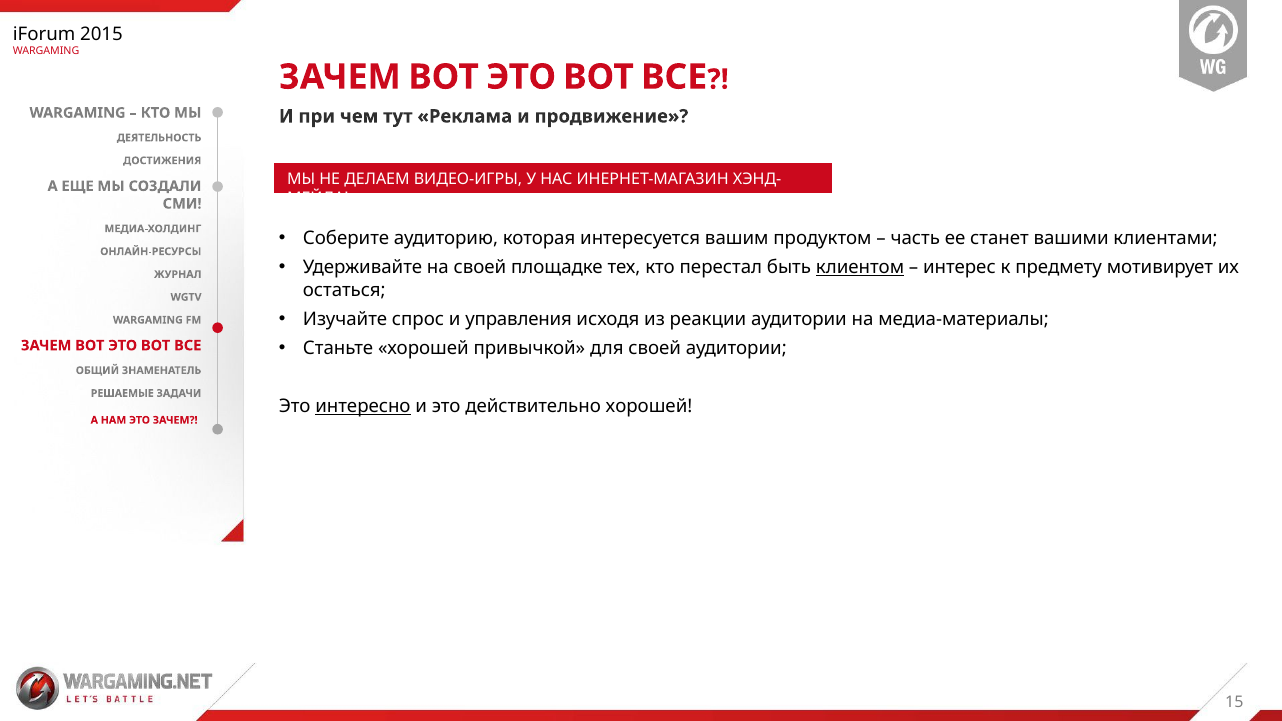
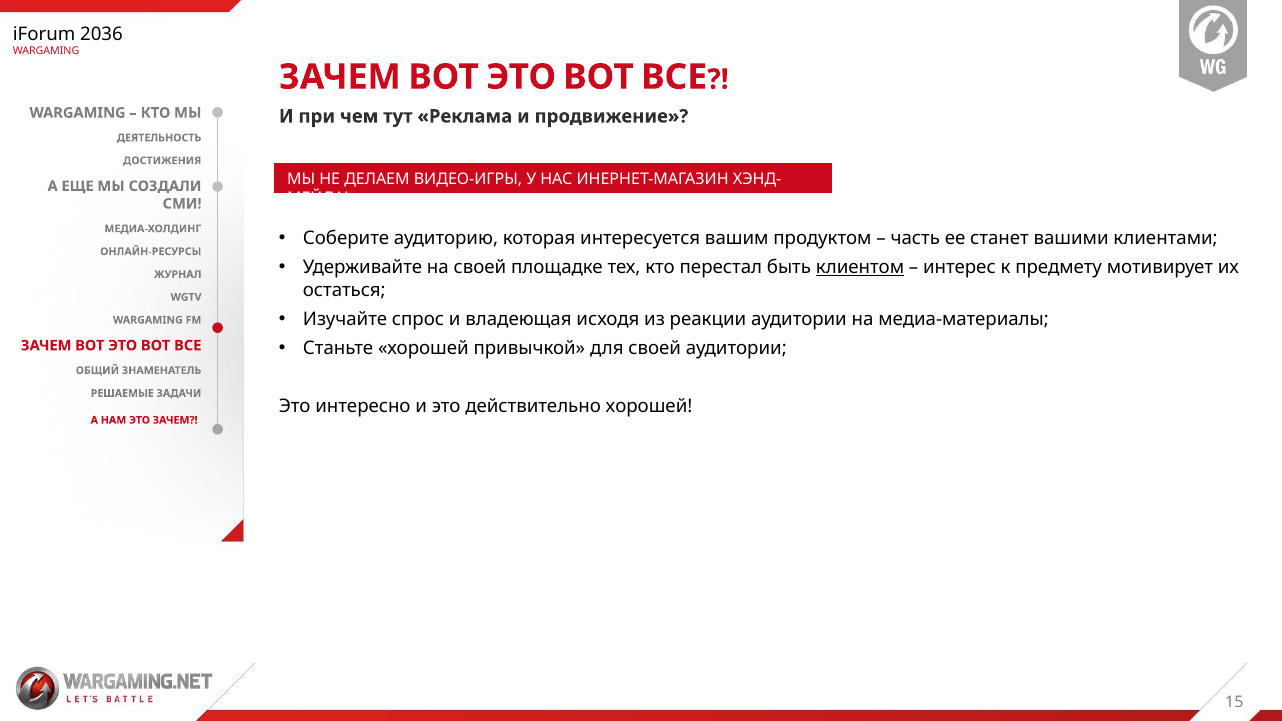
2015: 2015 -> 2036
управления: управления -> владеющая
интересно underline: present -> none
